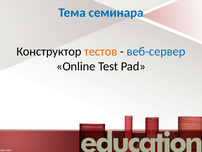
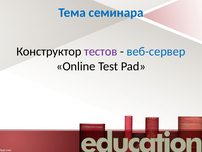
тестов colour: orange -> purple
